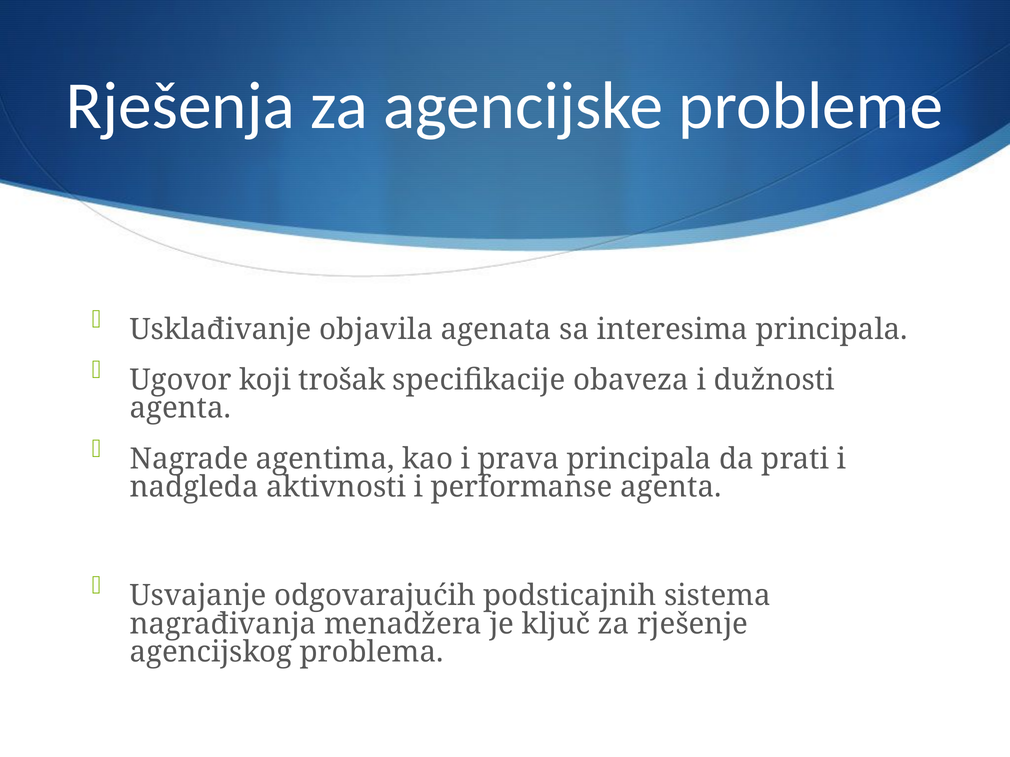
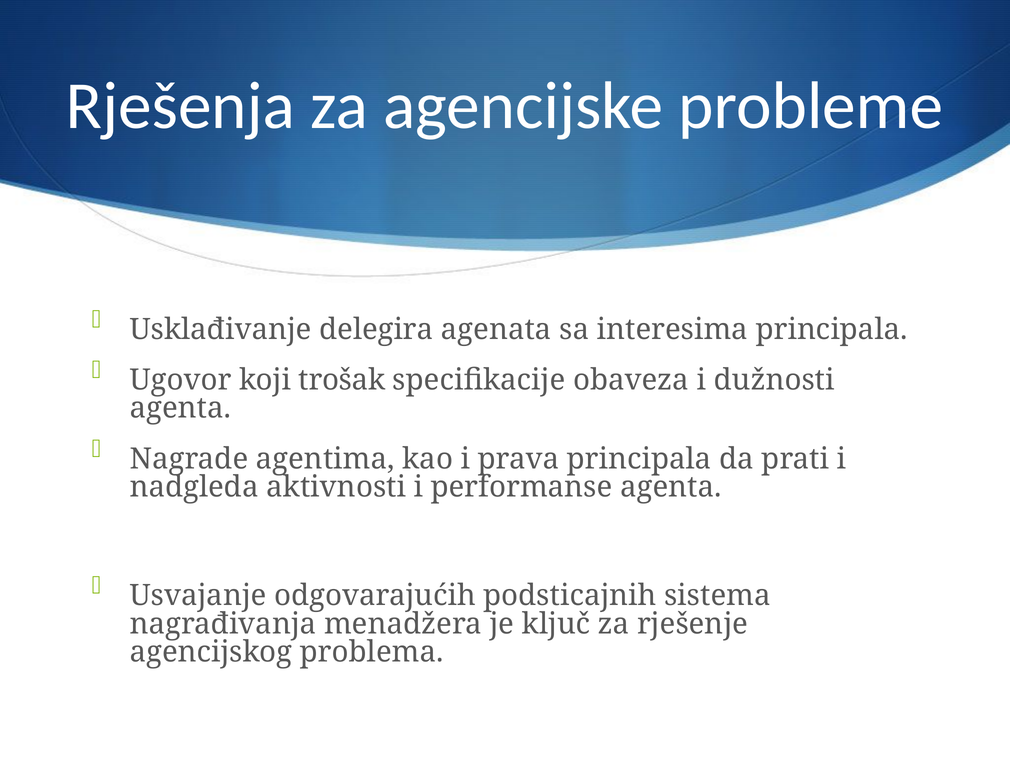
objavila: objavila -> delegira
